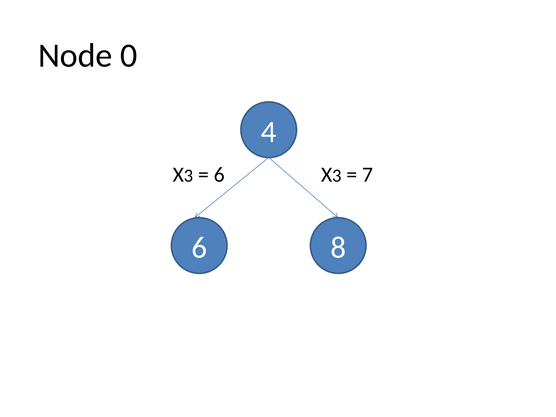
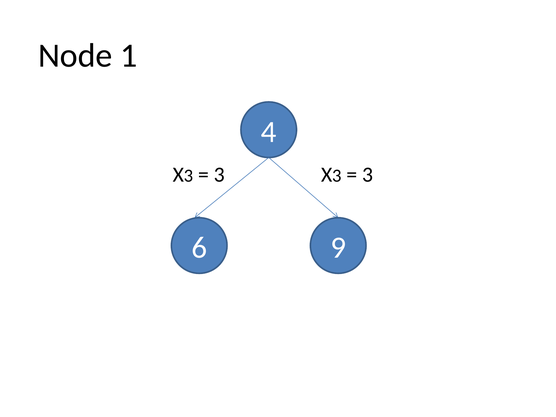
0: 0 -> 1
6 at (219, 175): 6 -> 3
7 at (367, 175): 7 -> 3
8: 8 -> 9
